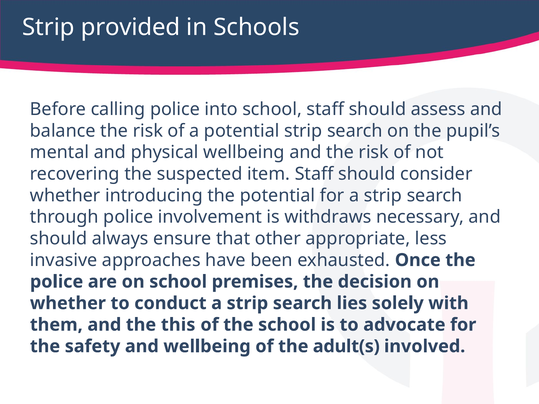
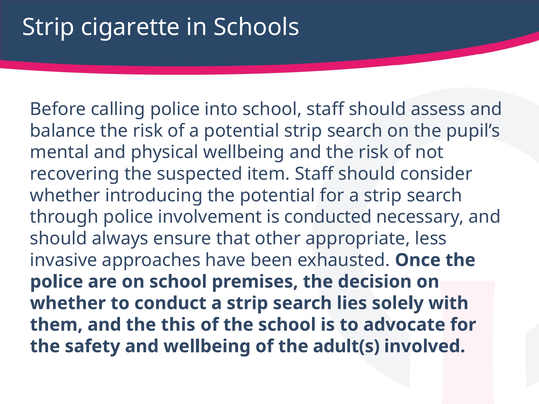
provided: provided -> cigarette
withdraws: withdraws -> conducted
